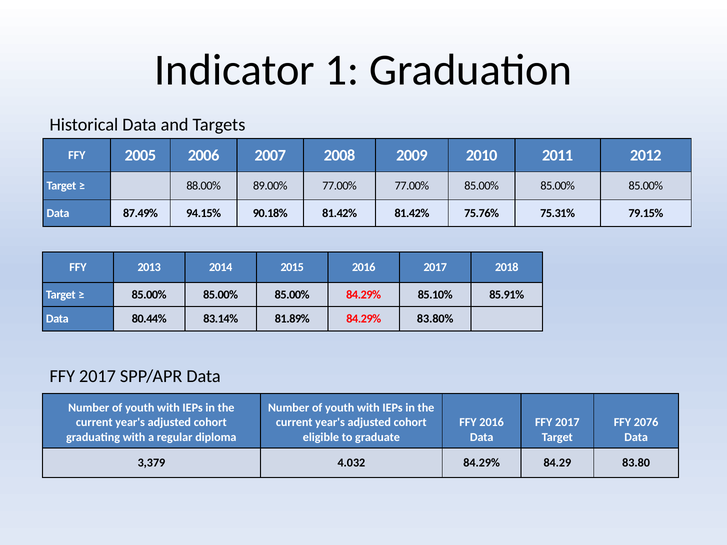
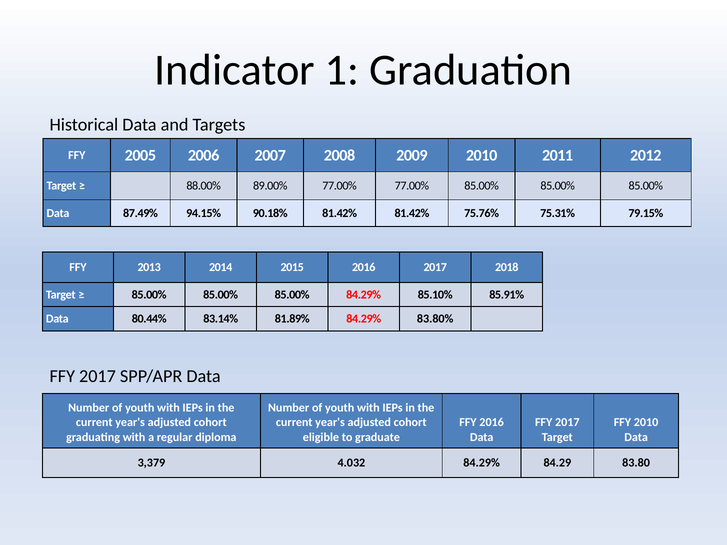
FFY 2076: 2076 -> 2010
